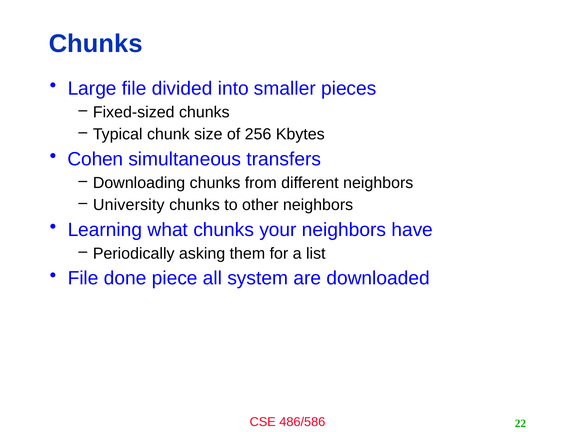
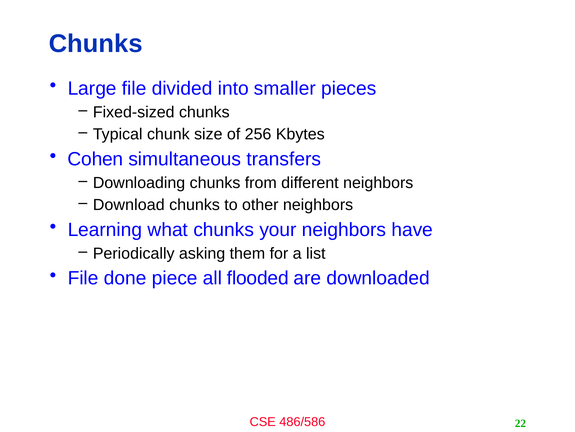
University: University -> Download
system: system -> flooded
